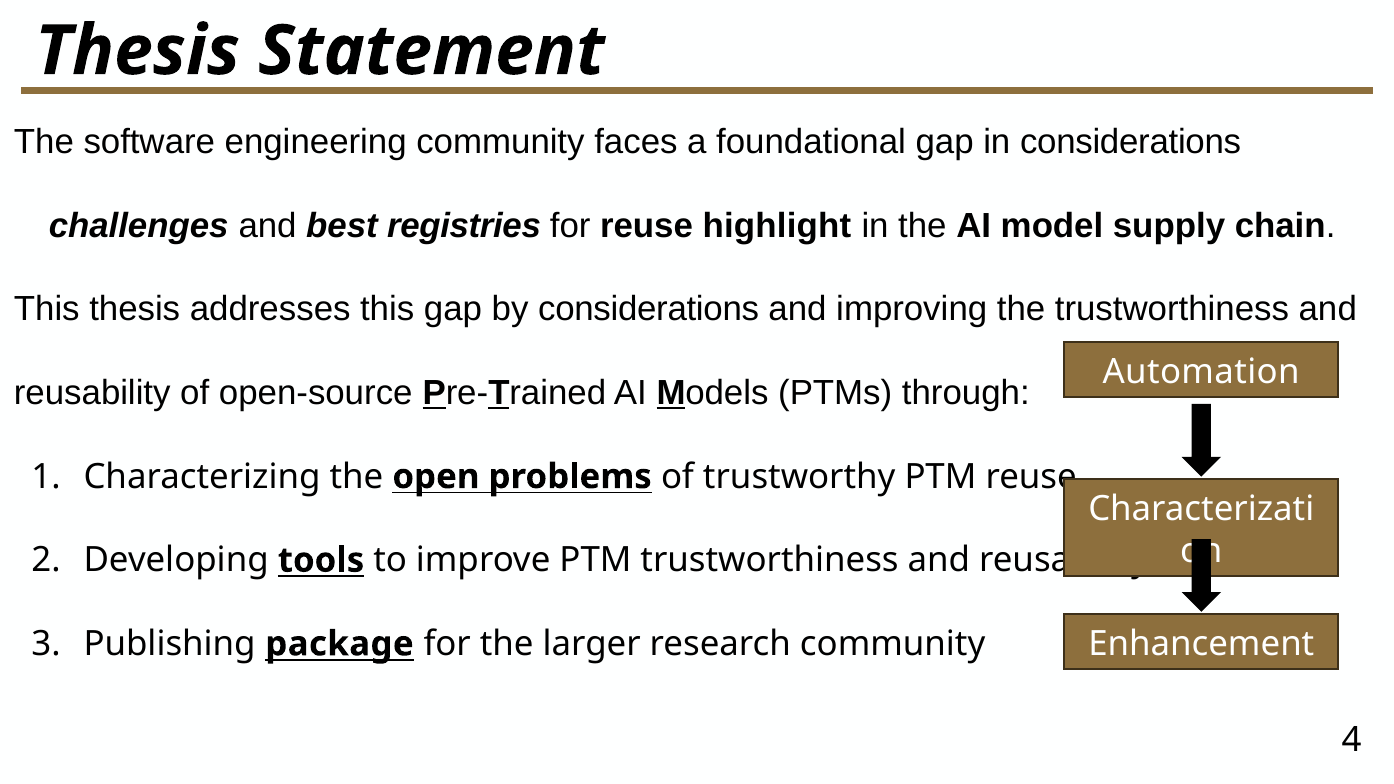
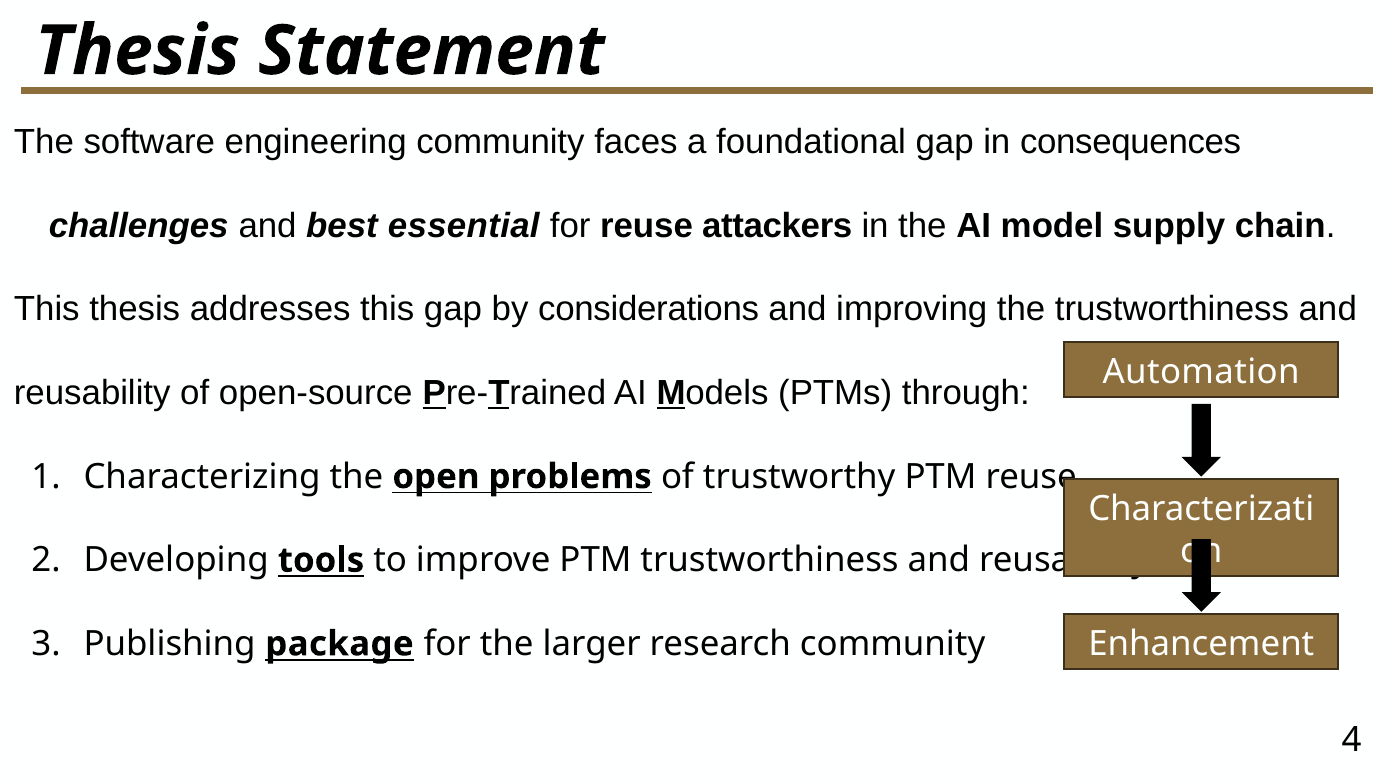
in considerations: considerations -> consequences
registries: registries -> essential
highlight: highlight -> attackers
